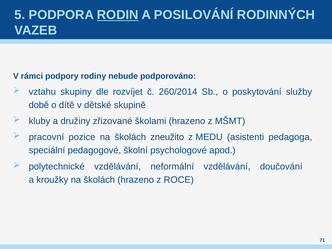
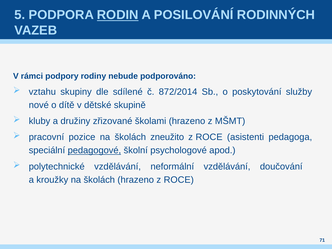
rozvíjet: rozvíjet -> sdílené
260/2014: 260/2014 -> 872/2014
době: době -> nové
MEDU at (209, 137): MEDU -> ROCE
pedagogové underline: none -> present
